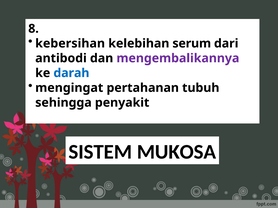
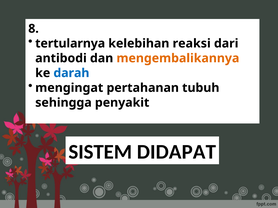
kebersihan: kebersihan -> tertularnya
serum: serum -> reaksi
mengembalikannya colour: purple -> orange
MUKOSA: MUKOSA -> DIDAPAT
